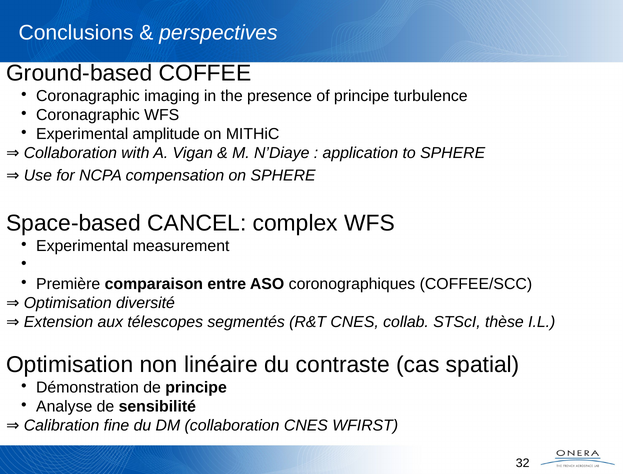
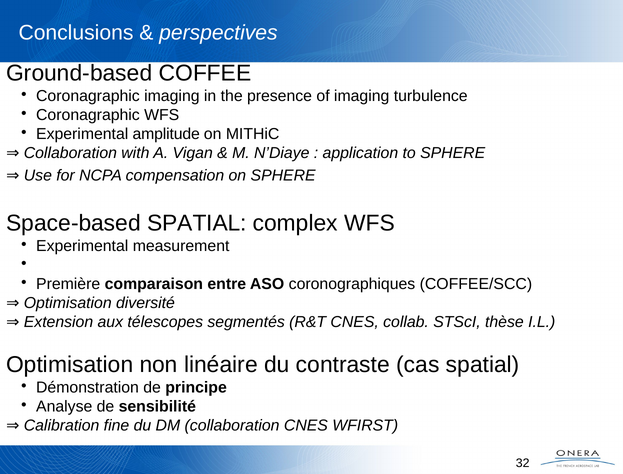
of principe: principe -> imaging
Space-based CANCEL: CANCEL -> SPATIAL
